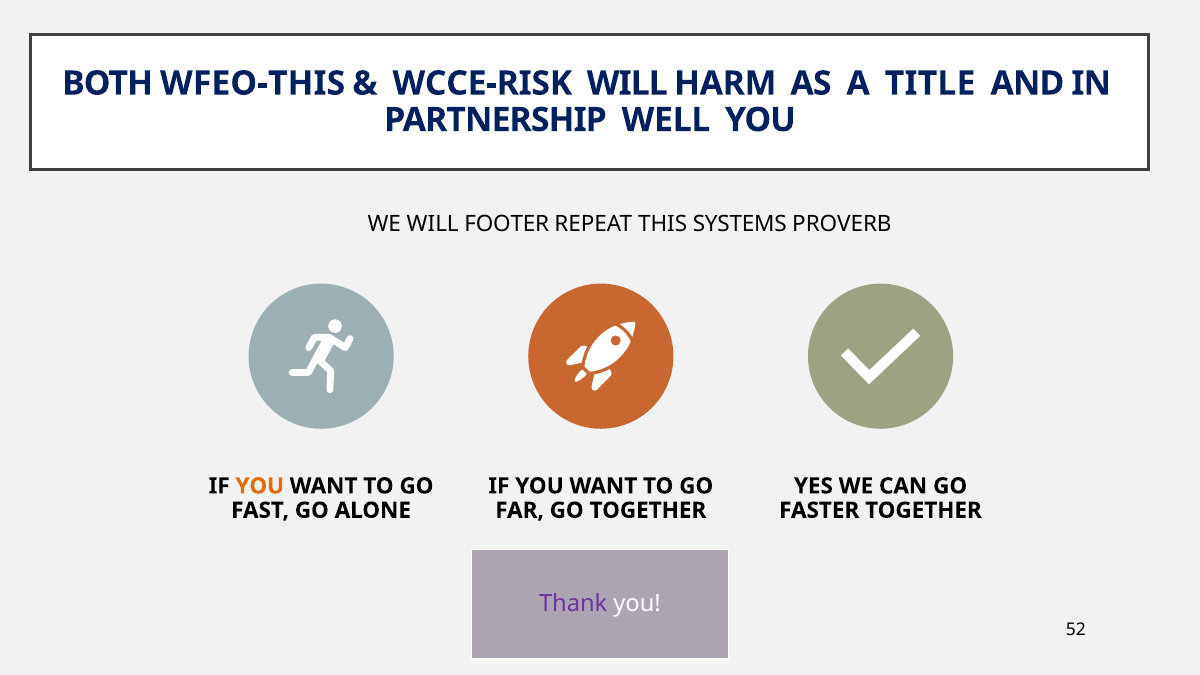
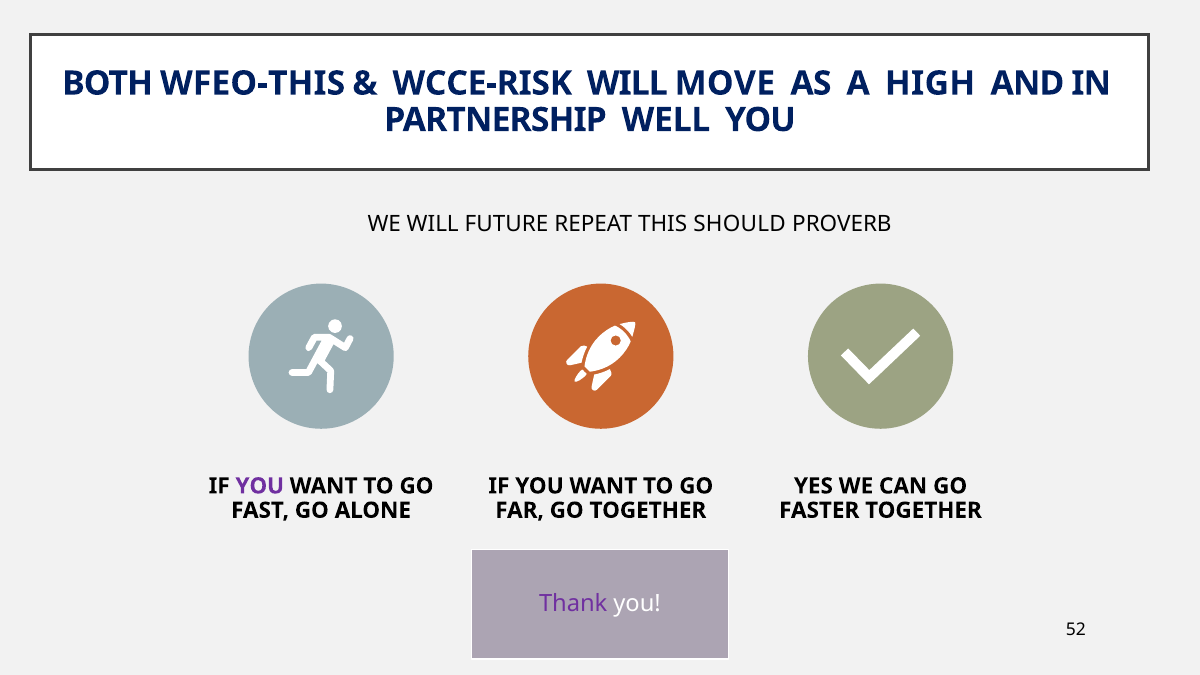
HARM: HARM -> MOVE
TITLE: TITLE -> HIGH
FOOTER: FOOTER -> FUTURE
SYSTEMS: SYSTEMS -> SHOULD
YOU at (260, 486) colour: orange -> purple
